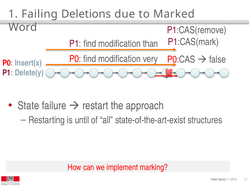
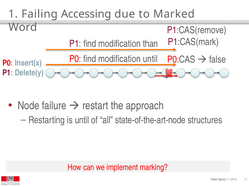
Deletions: Deletions -> Accessing
modification very: very -> until
State: State -> Node
state-of-the-art-exist: state-of-the-art-exist -> state-of-the-art-node
